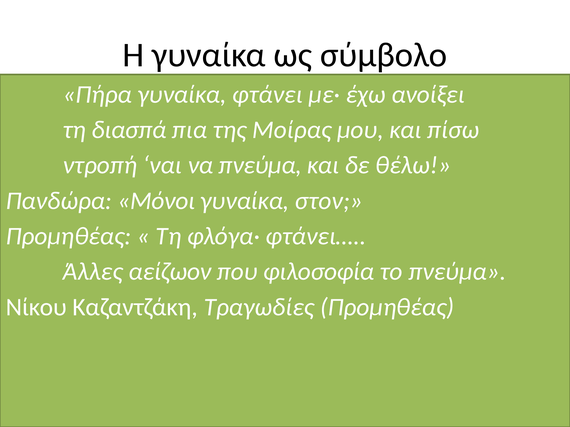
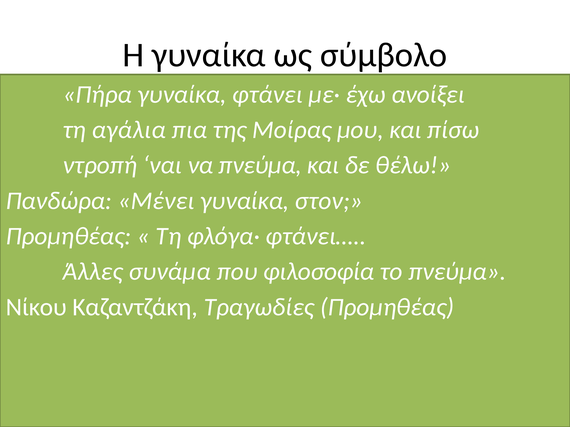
διασπά: διασπά -> αγάλια
Μόνοι: Μόνοι -> Μένει
αείζωον: αείζωον -> συνάμα
